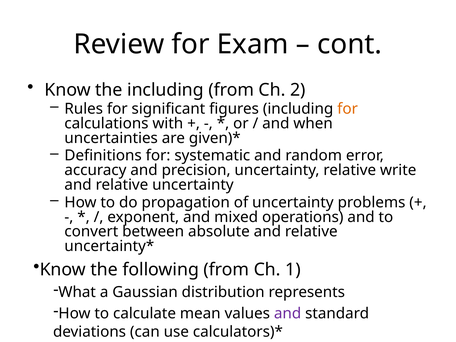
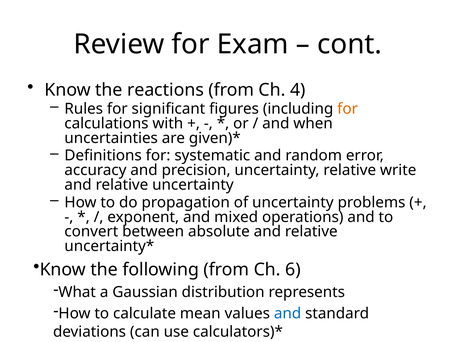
the including: including -> reactions
2: 2 -> 4
1: 1 -> 6
and at (288, 314) colour: purple -> blue
